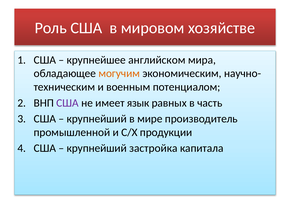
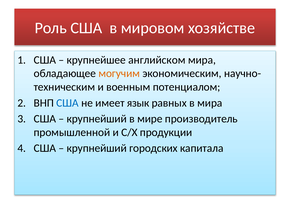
США at (68, 103) colour: purple -> blue
в часть: часть -> мира
застройка: застройка -> городских
